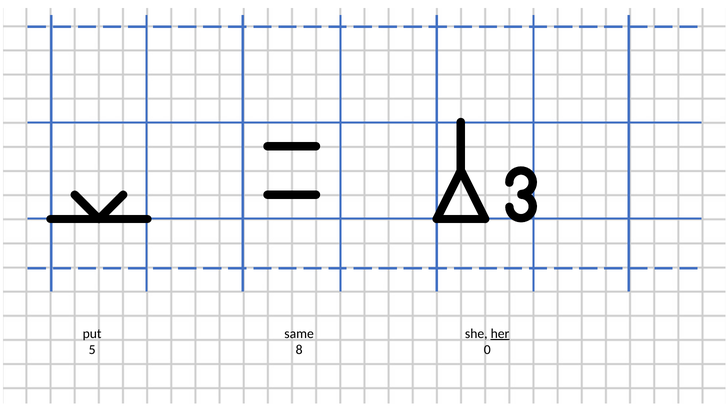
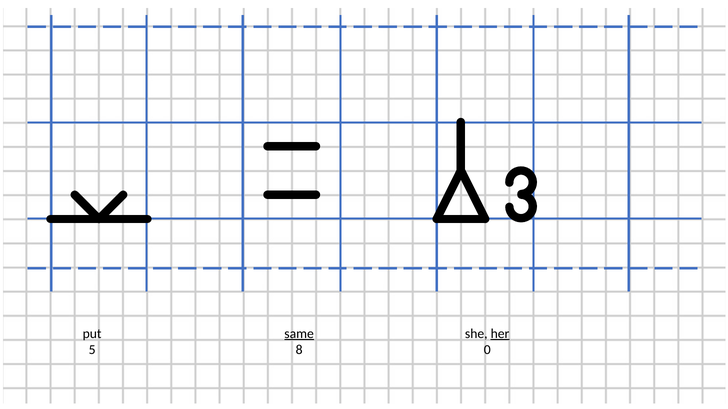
same underline: none -> present
